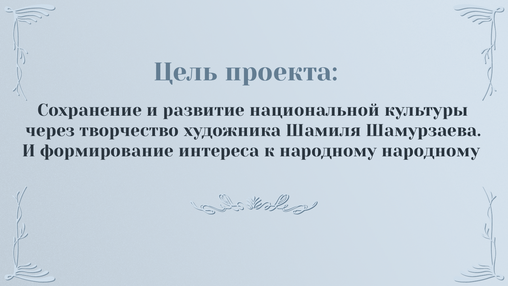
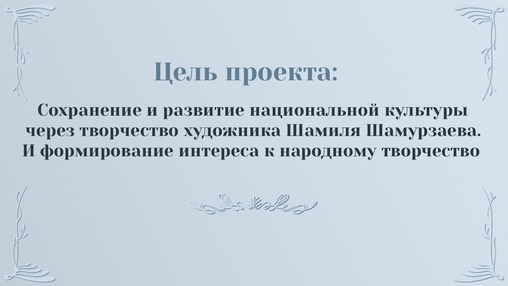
народному народному: народному -> творчество
